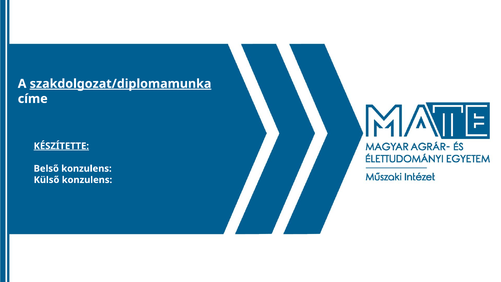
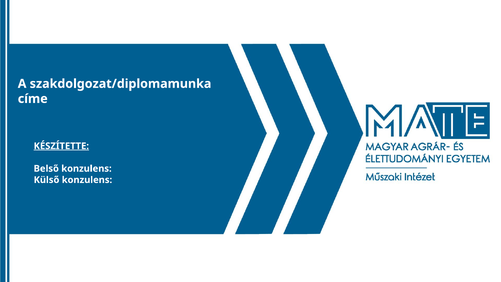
szakdolgozat/diplomamunka underline: present -> none
